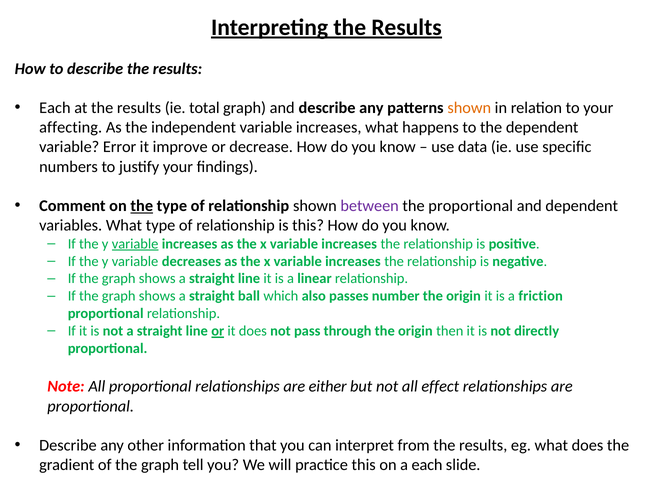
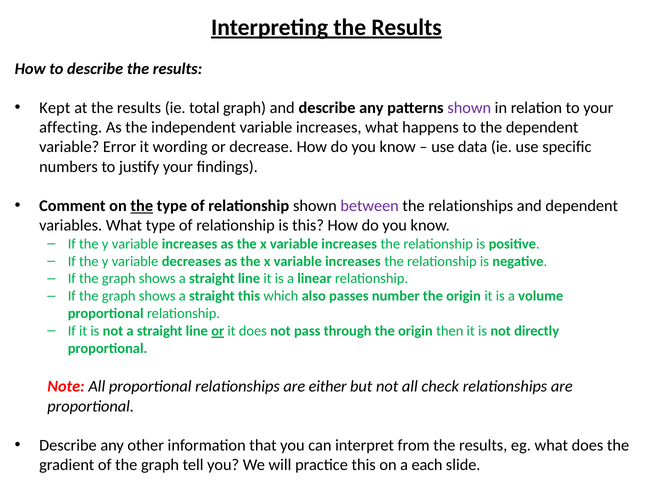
Each at (55, 108): Each -> Kept
shown at (469, 108) colour: orange -> purple
improve: improve -> wording
the proportional: proportional -> relationships
variable at (135, 244) underline: present -> none
straight ball: ball -> this
friction: friction -> volume
effect: effect -> check
